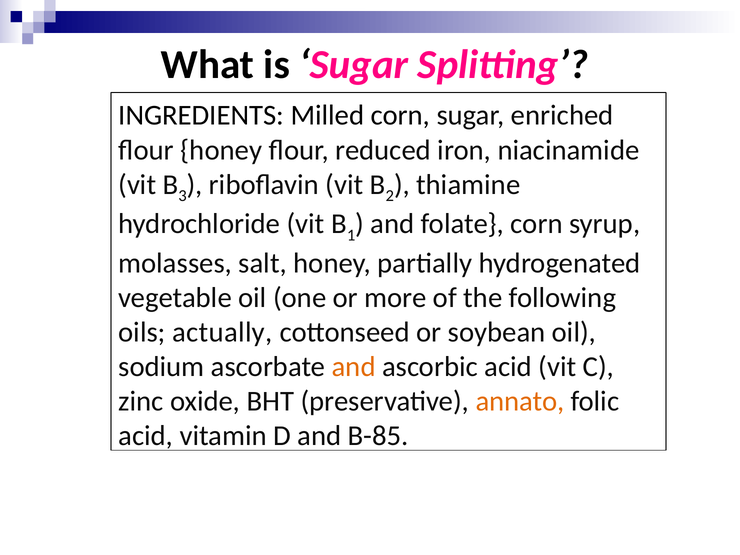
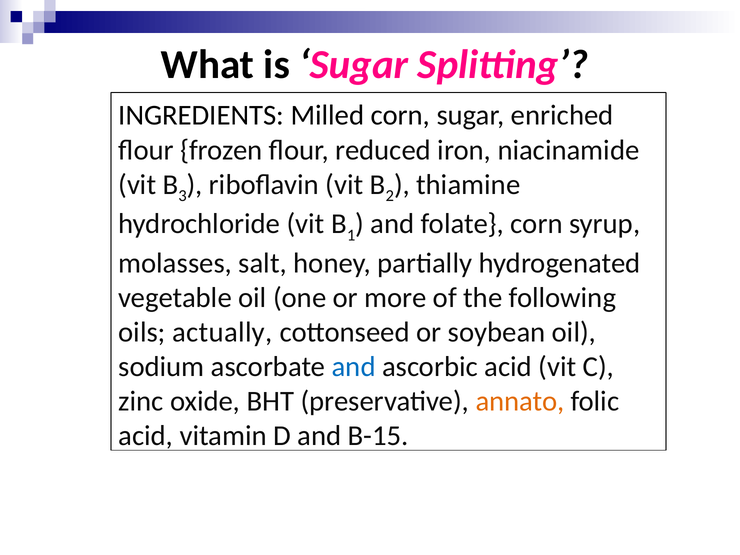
flour honey: honey -> frozen
and at (354, 367) colour: orange -> blue
B-85: B-85 -> B-15
